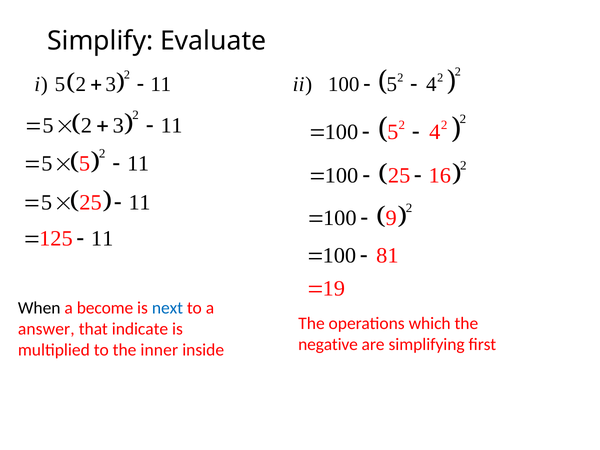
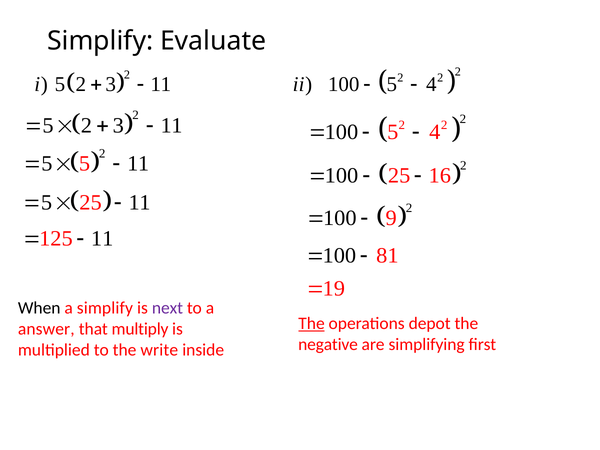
a become: become -> simplify
next colour: blue -> purple
The at (312, 324) underline: none -> present
which: which -> depot
indicate: indicate -> multiply
inner: inner -> write
